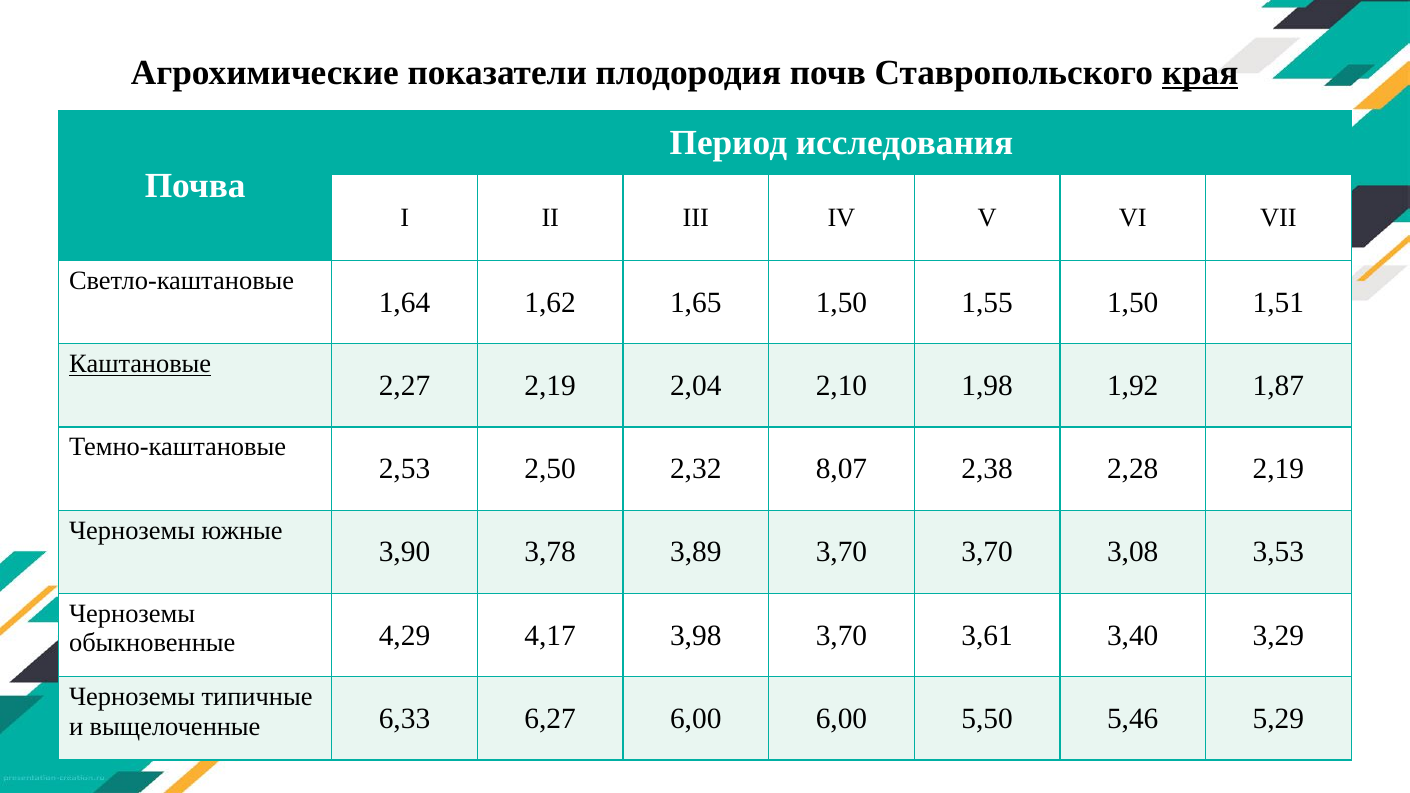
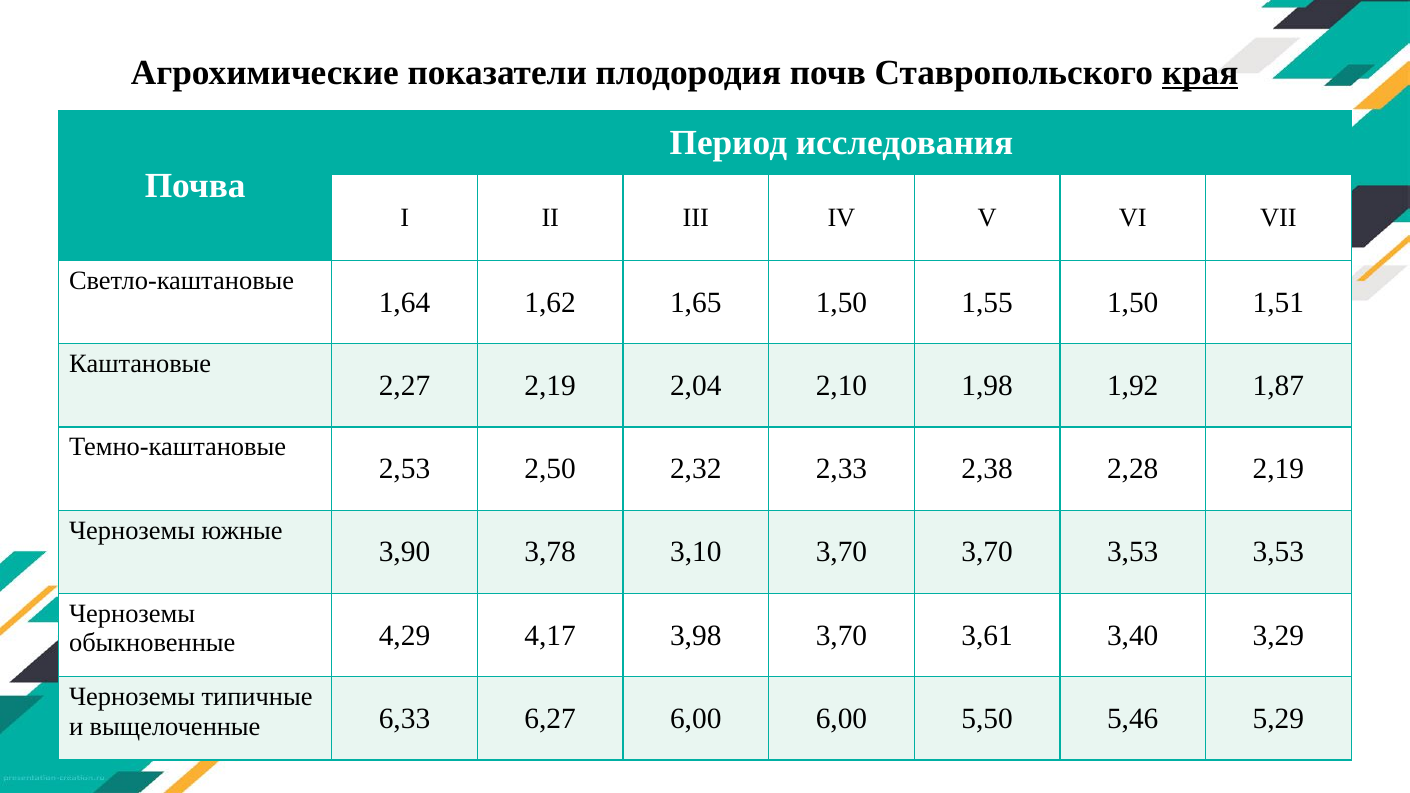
Каштановые underline: present -> none
8,07: 8,07 -> 2,33
3,89: 3,89 -> 3,10
3,70 3,08: 3,08 -> 3,53
